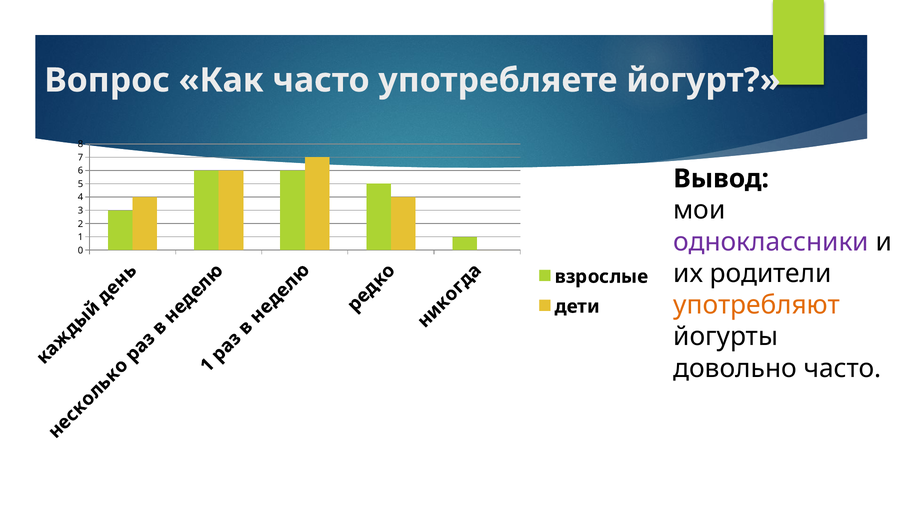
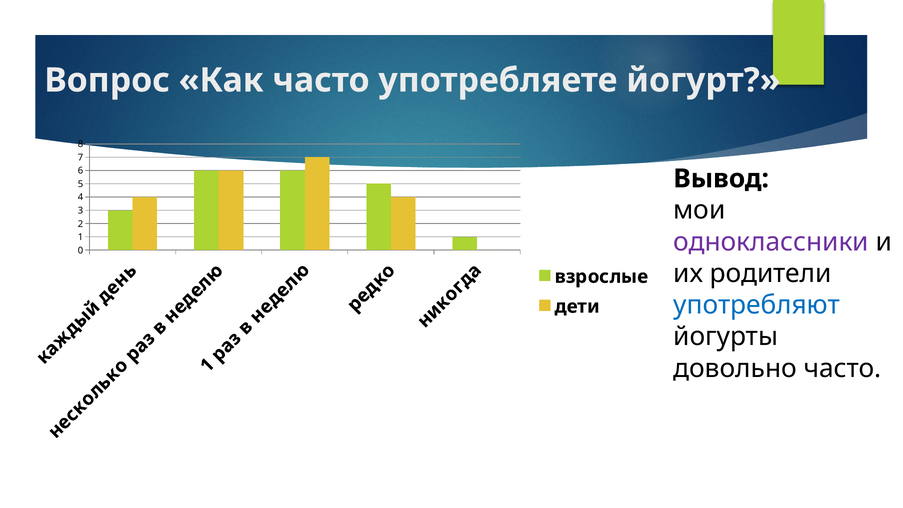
употребляют colour: orange -> blue
